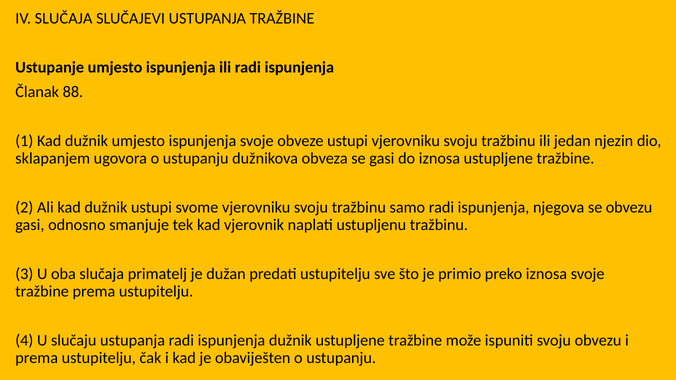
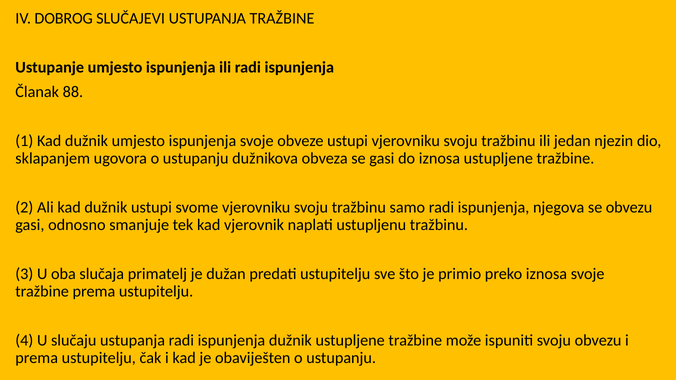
IV SLUČAJA: SLUČAJA -> DOBROG
